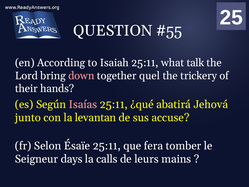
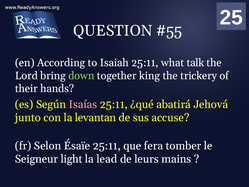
down colour: pink -> light green
quel: quel -> king
days: days -> light
calls: calls -> lead
